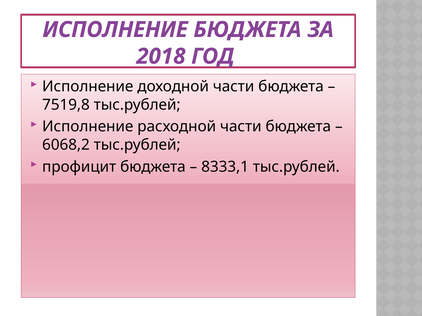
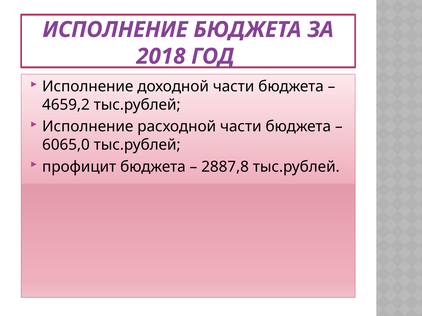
7519,8: 7519,8 -> 4659,2
6068,2: 6068,2 -> 6065,0
8333,1: 8333,1 -> 2887,8
